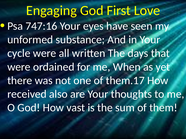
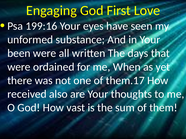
747:16: 747:16 -> 199:16
cycle: cycle -> been
